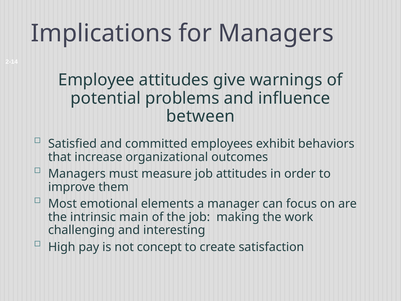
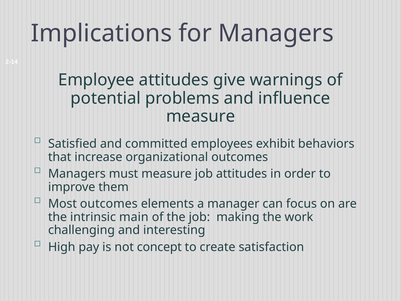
between at (200, 116): between -> measure
Most emotional: emotional -> outcomes
